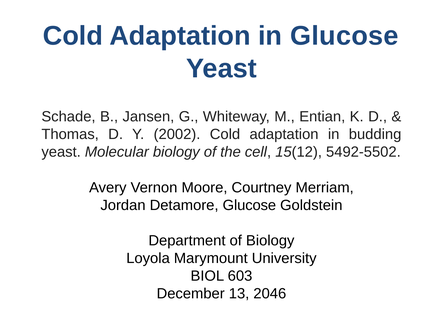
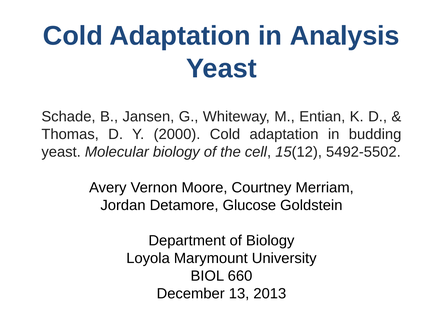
in Glucose: Glucose -> Analysis
2002: 2002 -> 2000
603: 603 -> 660
2046: 2046 -> 2013
